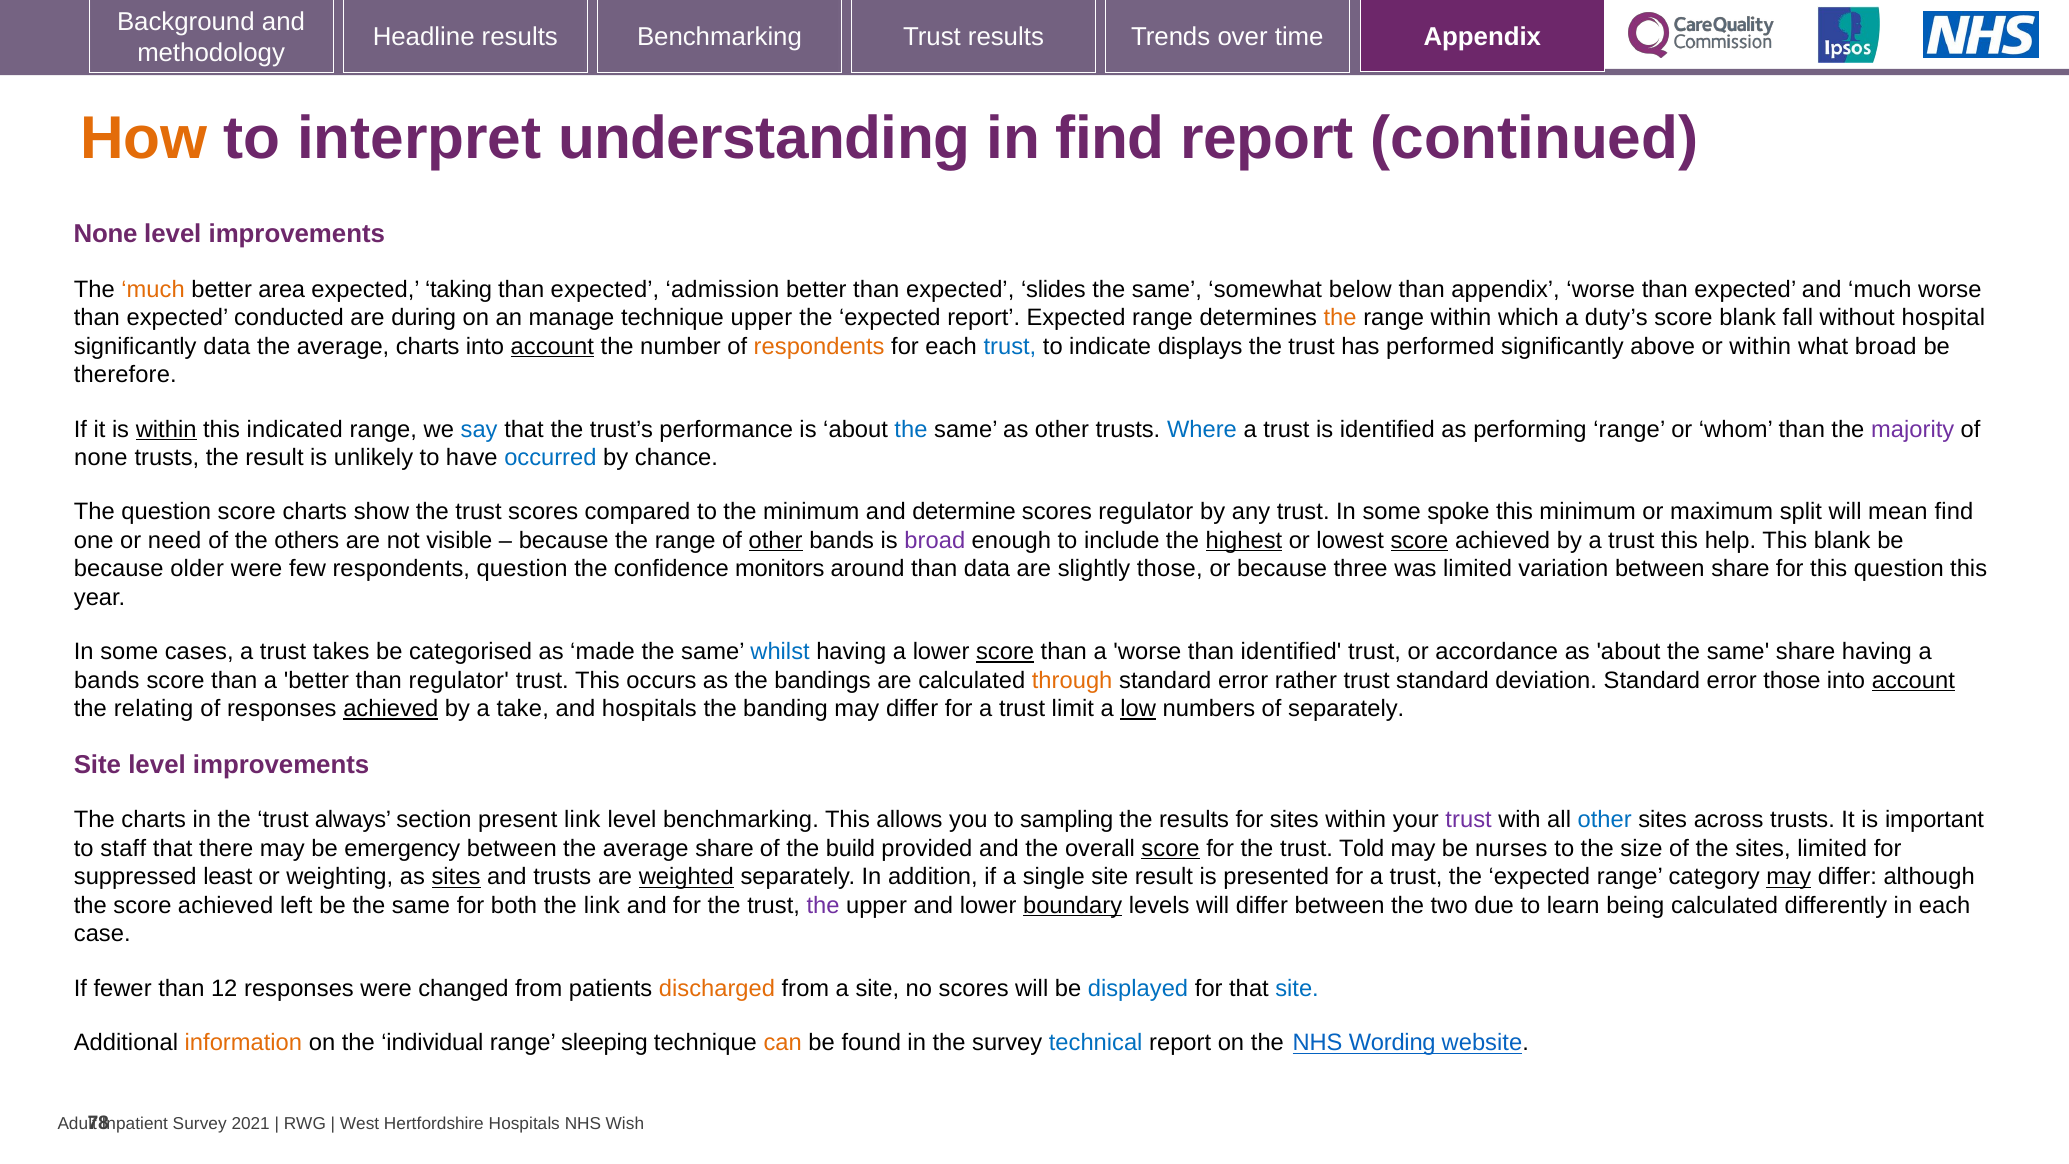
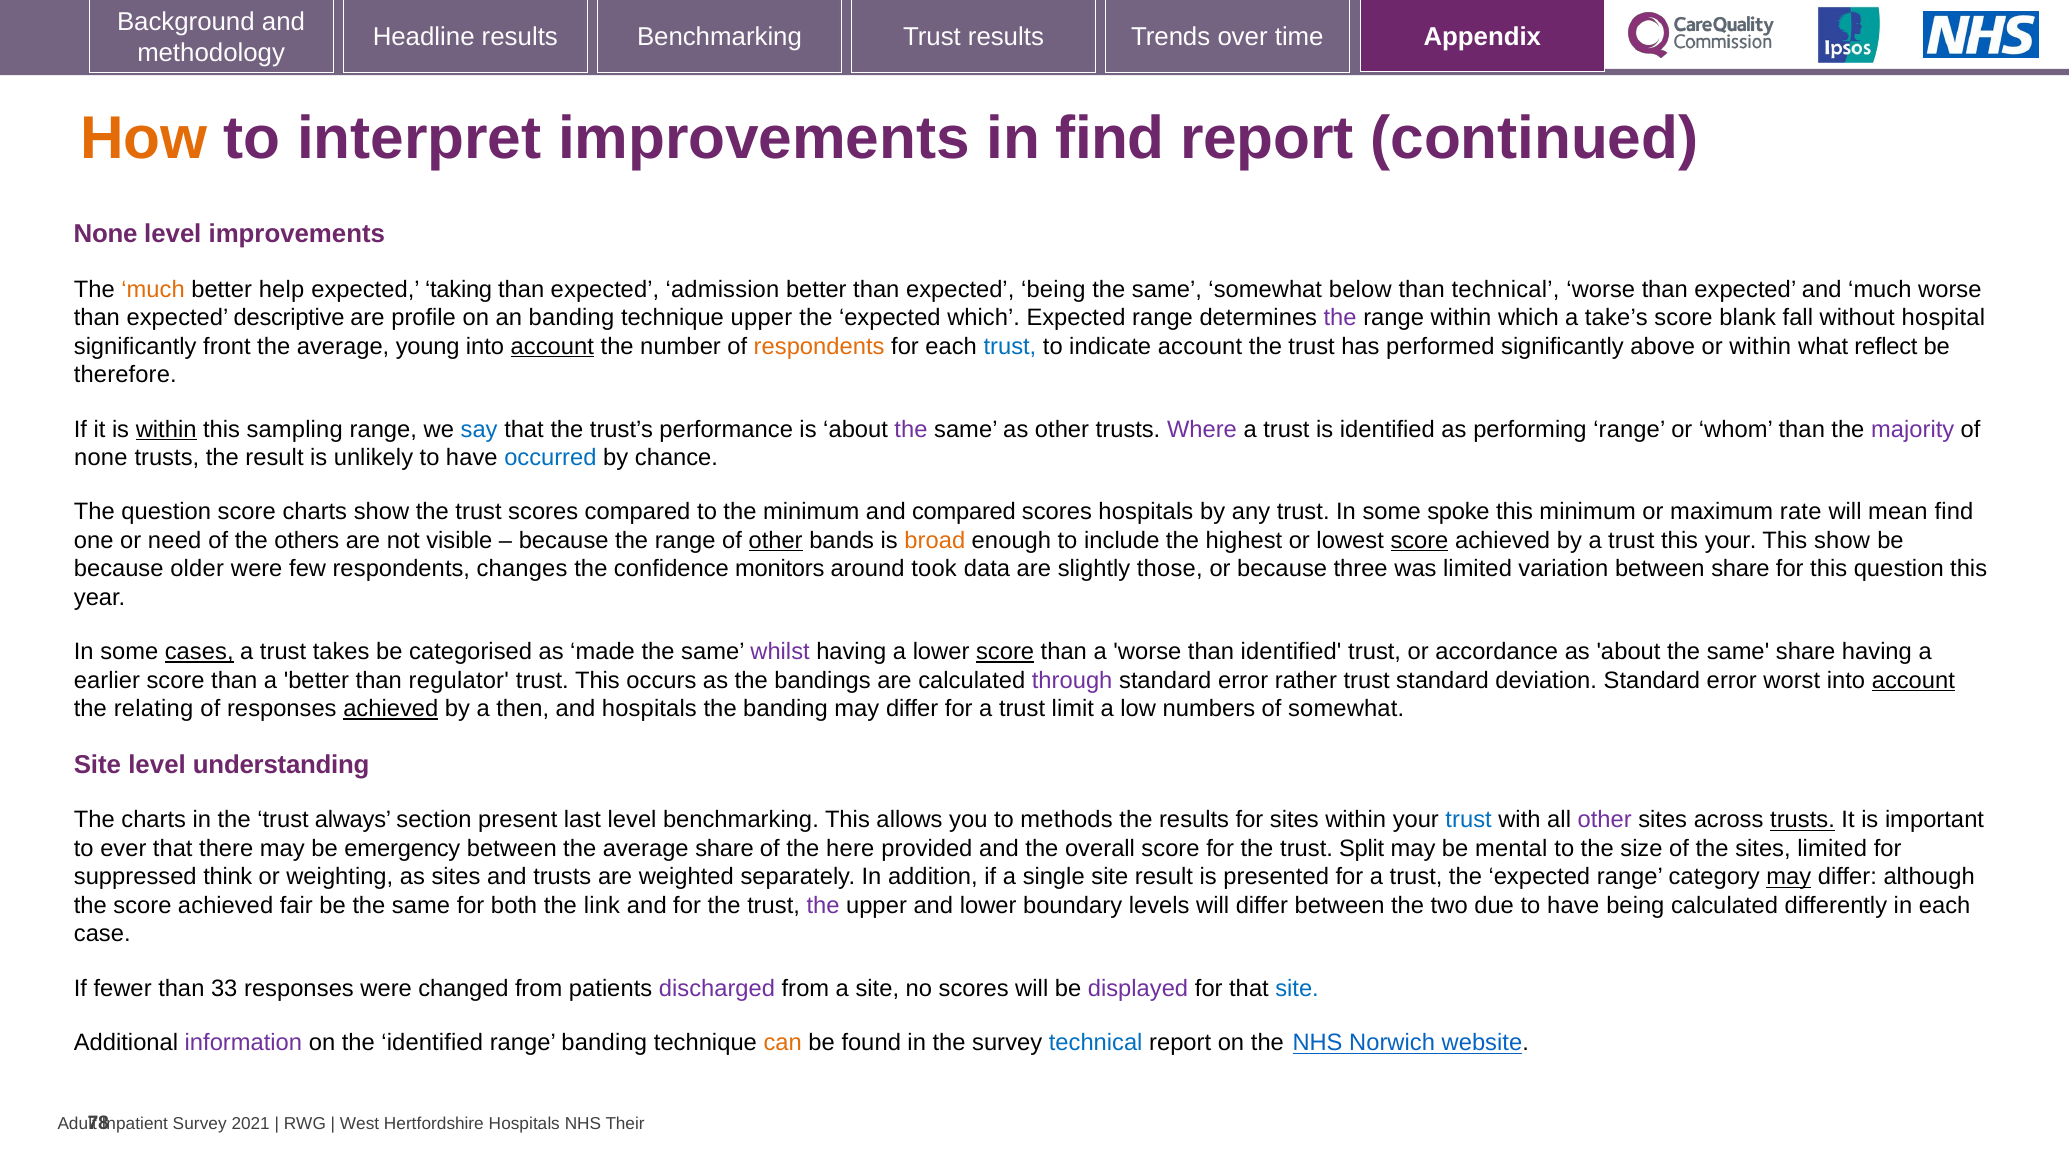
interpret understanding: understanding -> improvements
area: area -> help
expected slides: slides -> being
than appendix: appendix -> technical
conducted: conducted -> descriptive
during: during -> profile
an manage: manage -> banding
expected report: report -> which
the at (1340, 318) colour: orange -> purple
duty’s: duty’s -> take’s
significantly data: data -> front
average charts: charts -> young
indicate displays: displays -> account
what broad: broad -> reflect
indicated: indicated -> sampling
the at (911, 429) colour: blue -> purple
Where colour: blue -> purple
and determine: determine -> compared
scores regulator: regulator -> hospitals
split: split -> rate
broad at (935, 540) colour: purple -> orange
highest underline: present -> none
this help: help -> your
This blank: blank -> show
respondents question: question -> changes
around than: than -> took
cases underline: none -> present
whilst colour: blue -> purple
bands at (107, 680): bands -> earlier
through colour: orange -> purple
error those: those -> worst
take: take -> then
low underline: present -> none
of separately: separately -> somewhat
Site level improvements: improvements -> understanding
present link: link -> last
sampling: sampling -> methods
trust at (1469, 820) colour: purple -> blue
other at (1605, 820) colour: blue -> purple
trusts at (1803, 820) underline: none -> present
staff: staff -> ever
build: build -> here
score at (1171, 848) underline: present -> none
Told: Told -> Split
nurses: nurses -> mental
least: least -> think
sites at (456, 877) underline: present -> none
weighted underline: present -> none
left: left -> fair
boundary underline: present -> none
due to learn: learn -> have
12: 12 -> 33
discharged colour: orange -> purple
displayed colour: blue -> purple
information colour: orange -> purple
the individual: individual -> identified
range sleeping: sleeping -> banding
Wording: Wording -> Norwich
Wish: Wish -> Their
